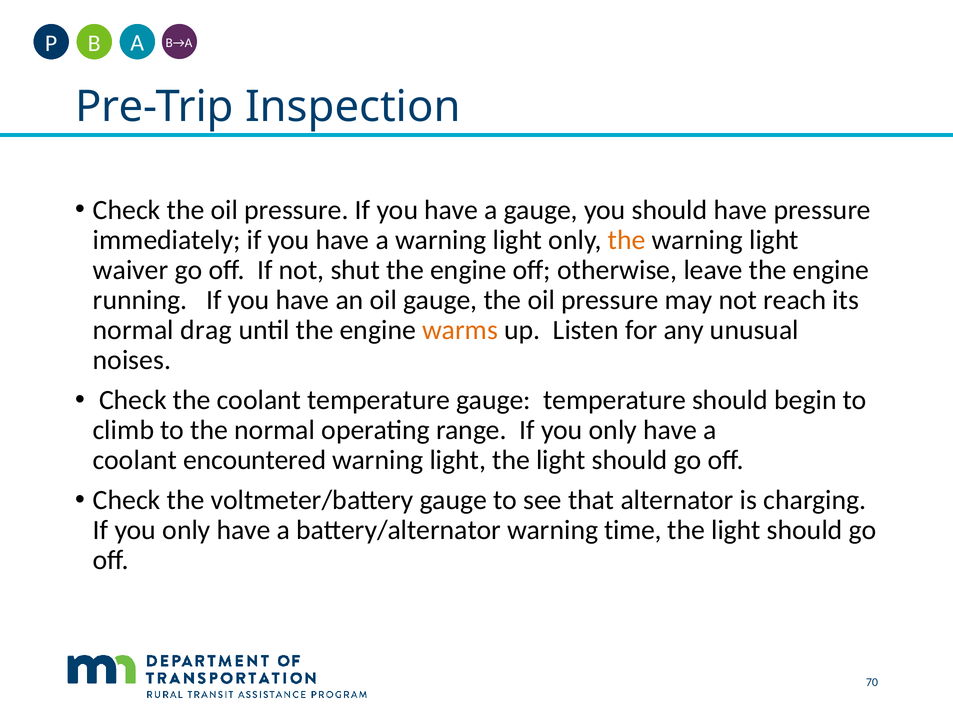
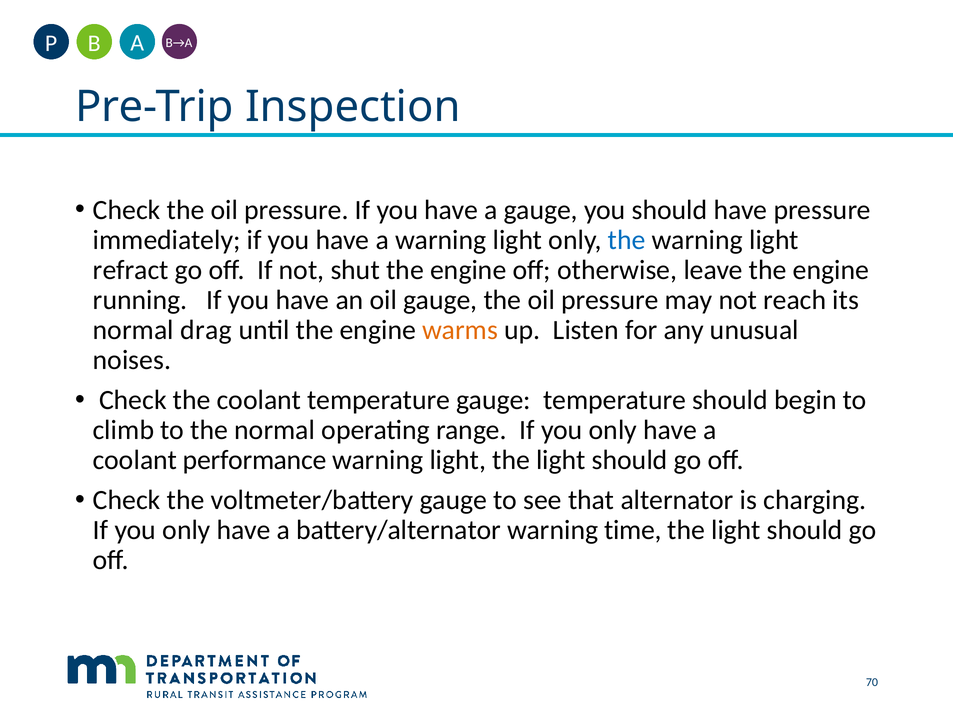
the at (627, 240) colour: orange -> blue
waiver: waiver -> refract
encountered: encountered -> performance
